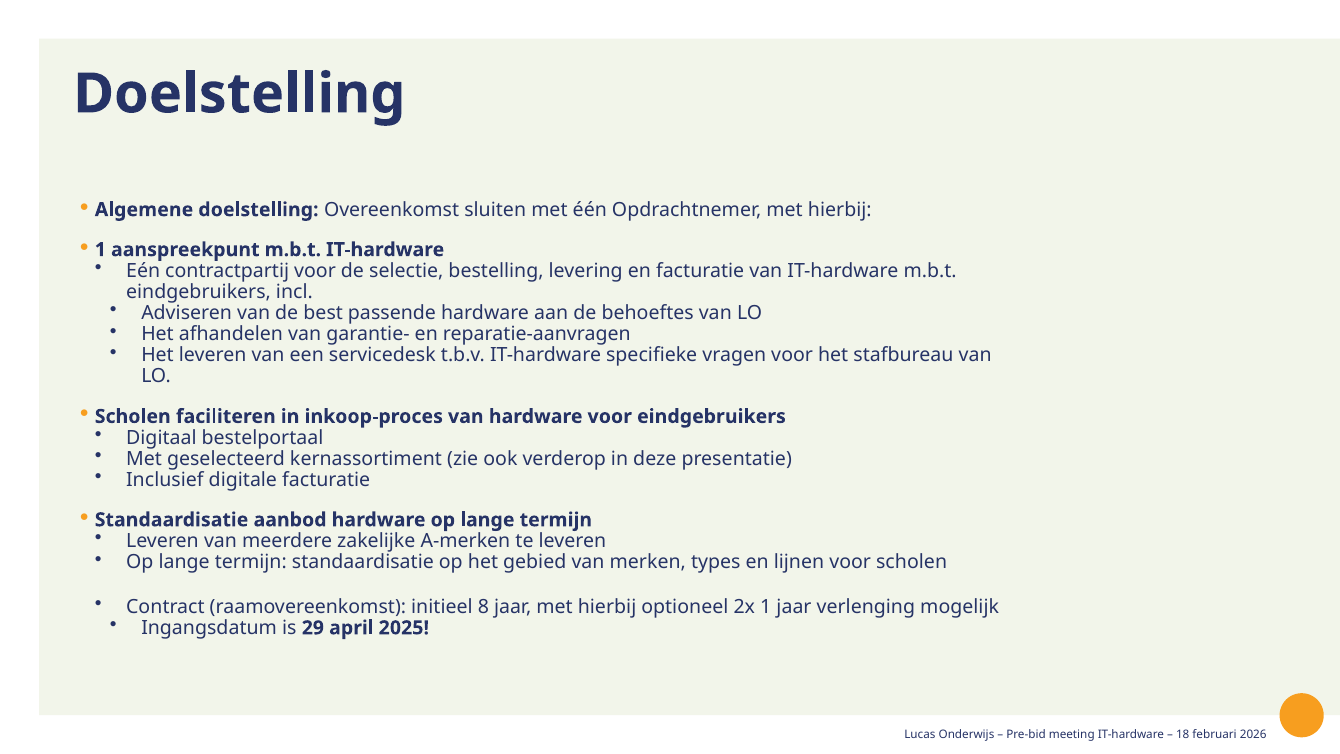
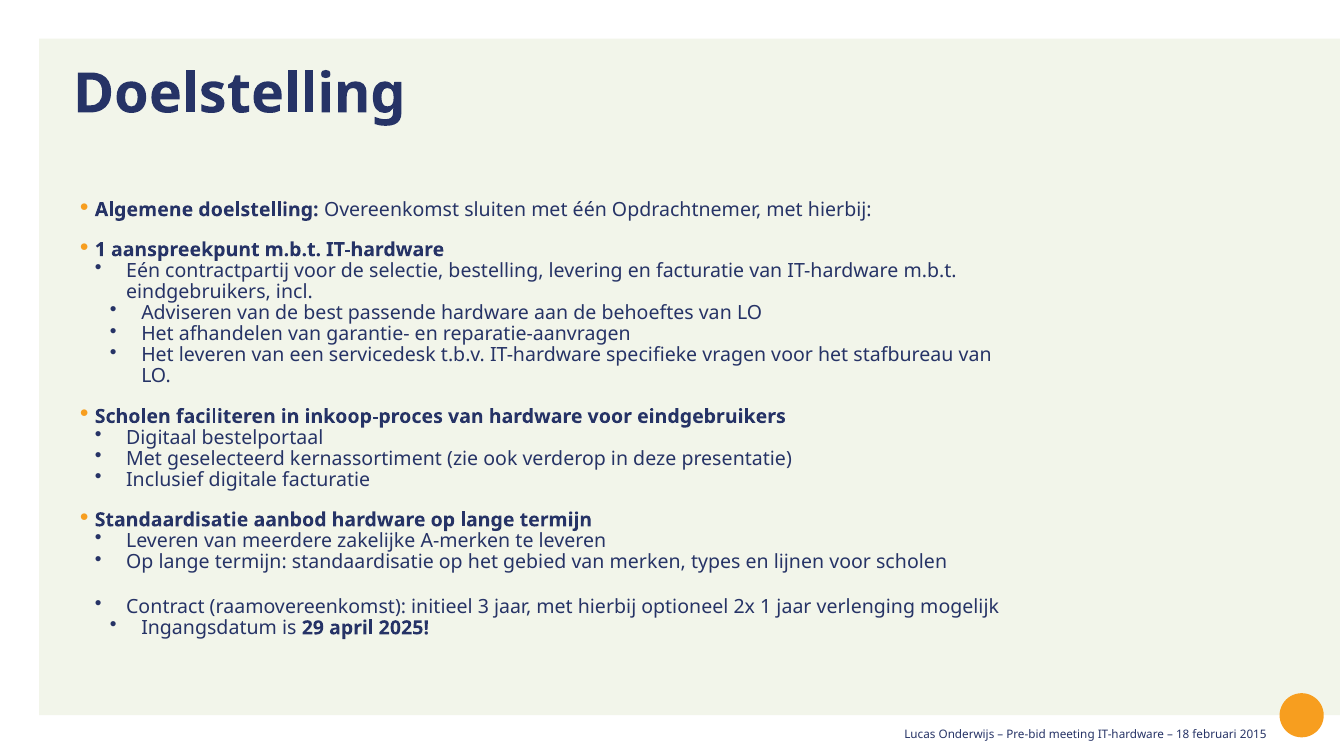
8: 8 -> 3
2026: 2026 -> 2015
